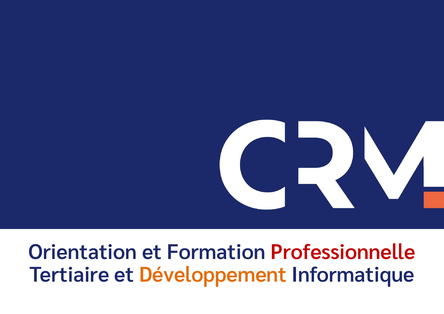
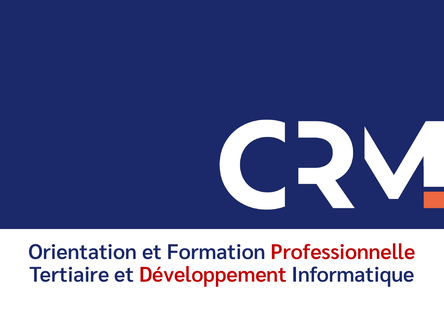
Développement colour: orange -> red
